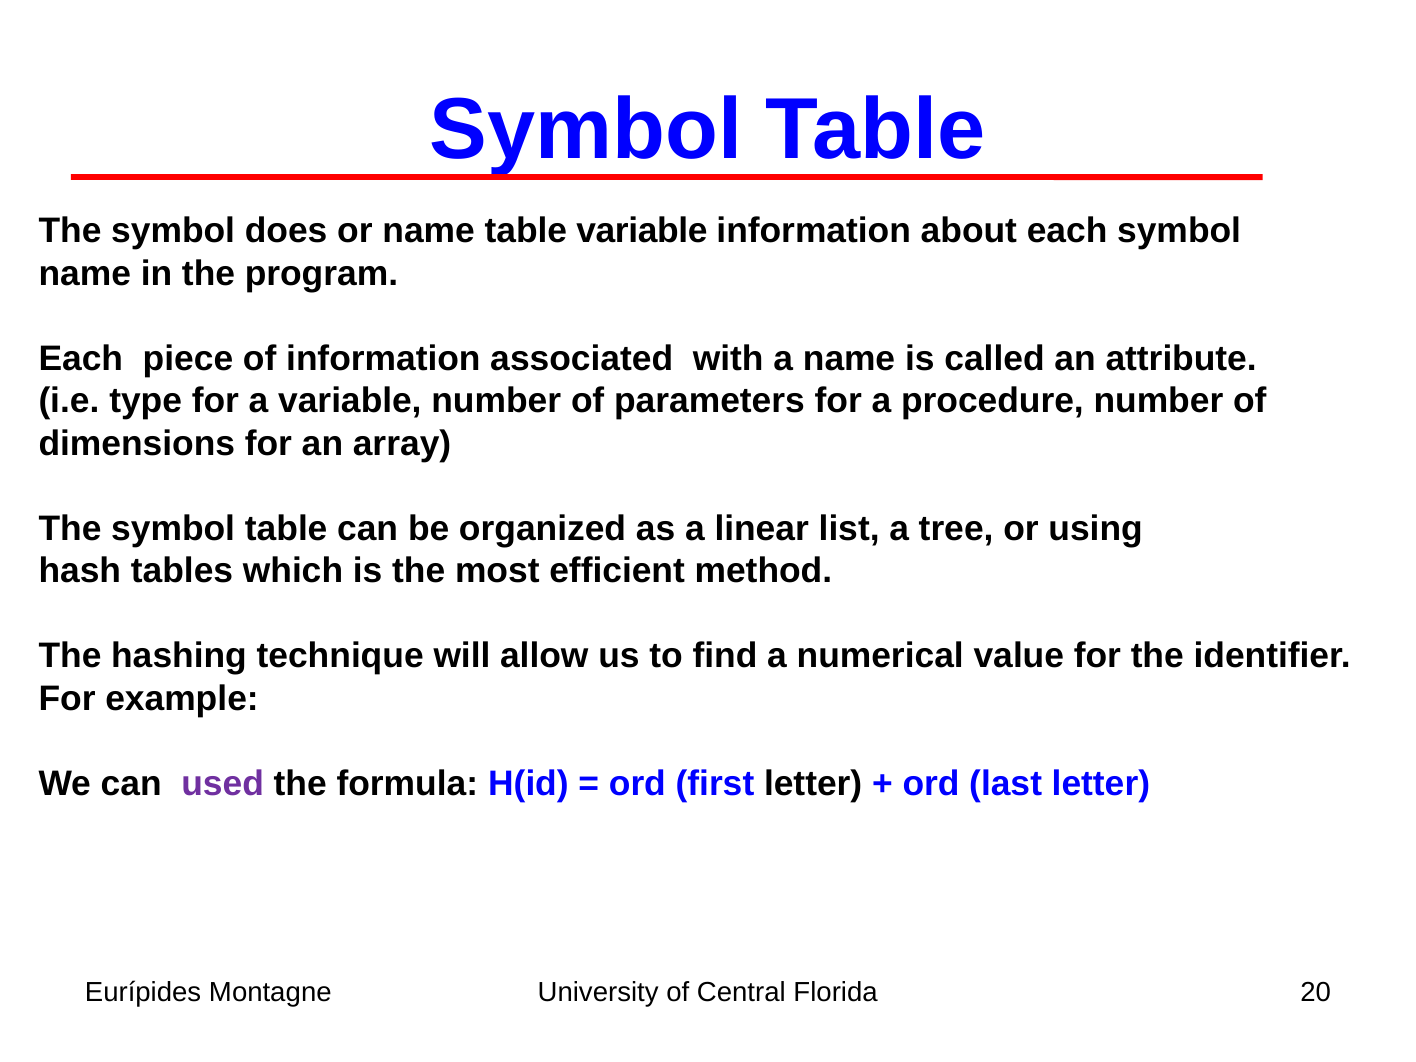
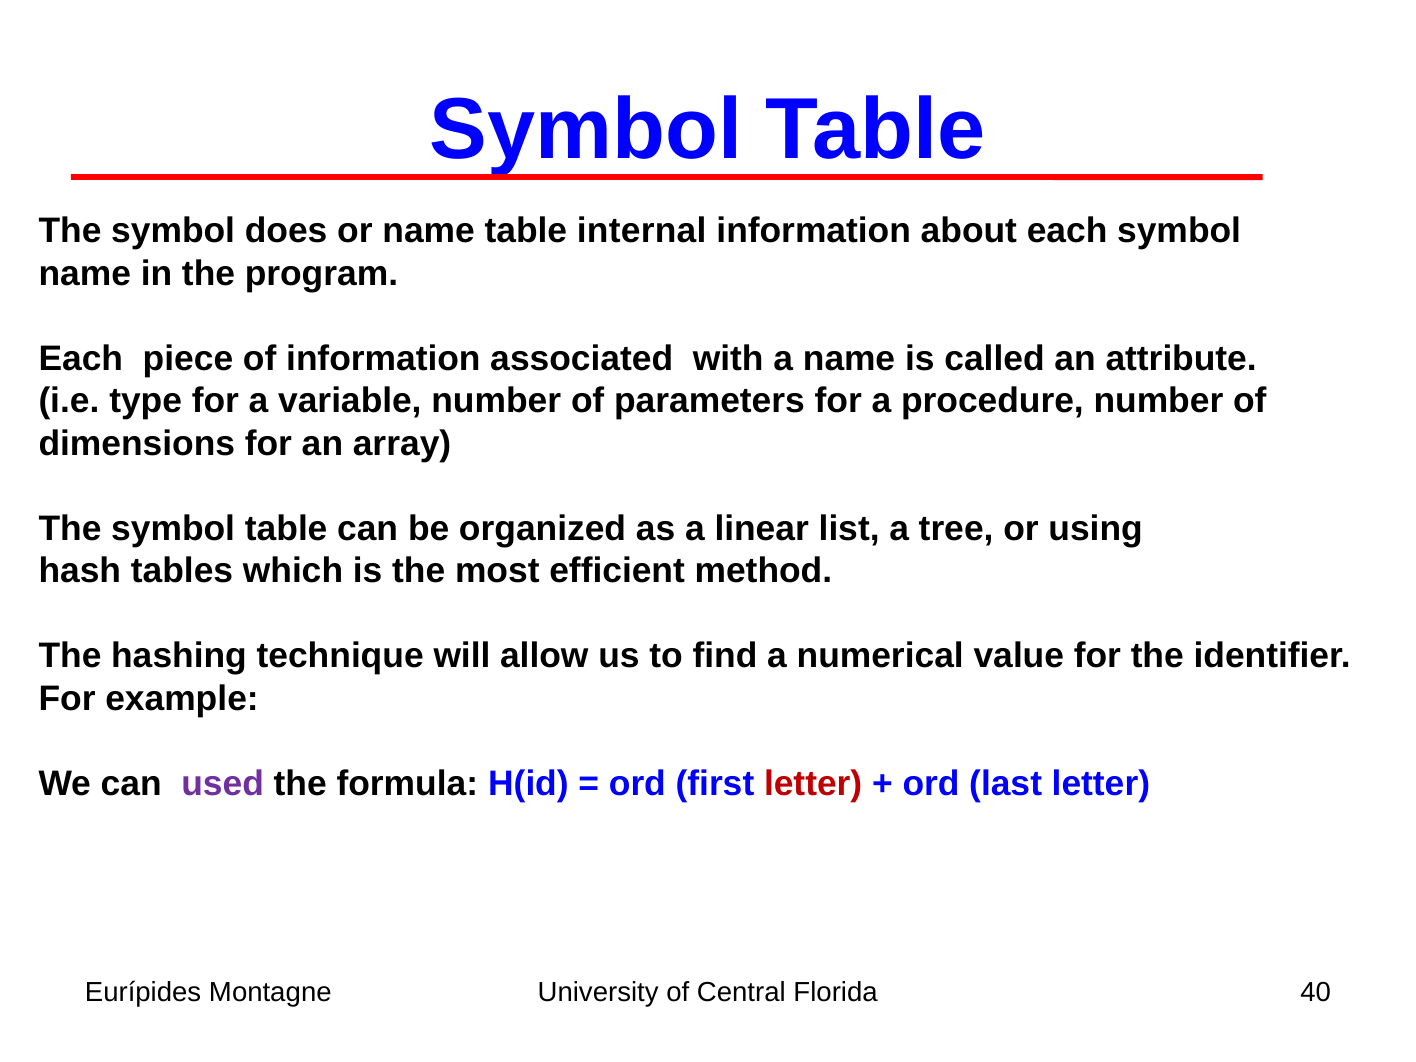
table variable: variable -> internal
letter at (813, 783) colour: black -> red
20: 20 -> 40
